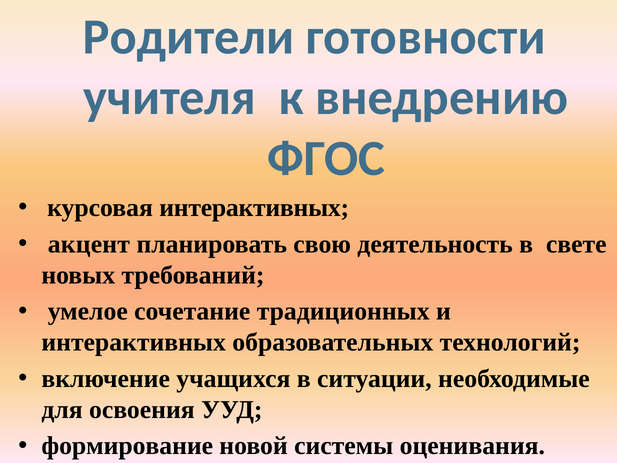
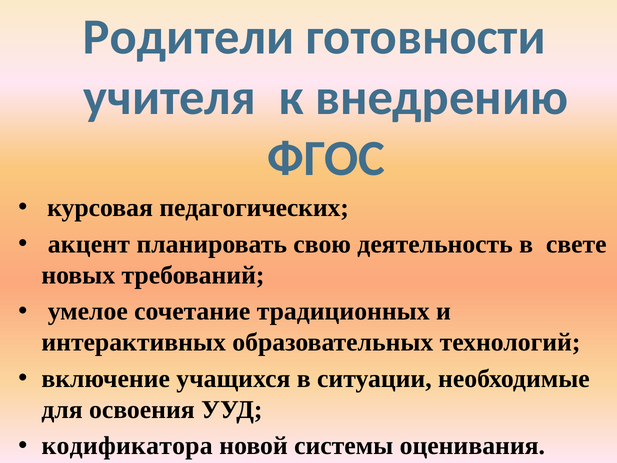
курсовая интерактивных: интерактивных -> педагогических
формирование: формирование -> кодификатора
